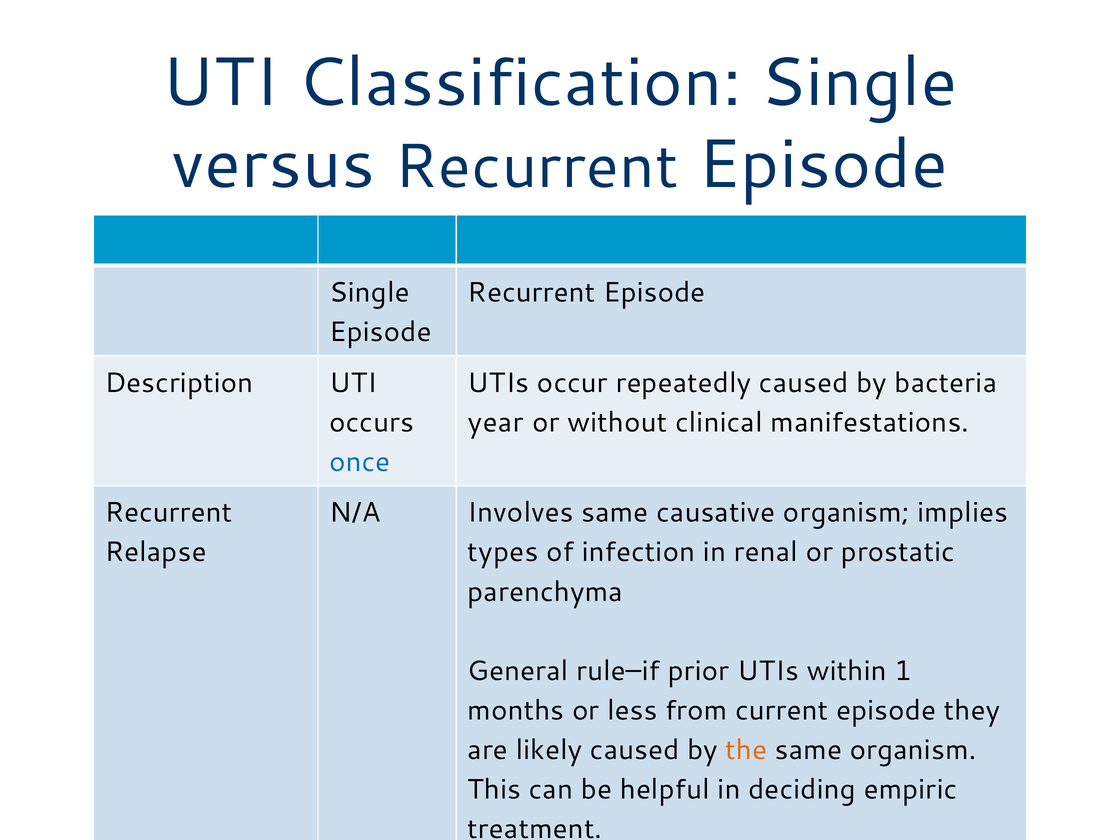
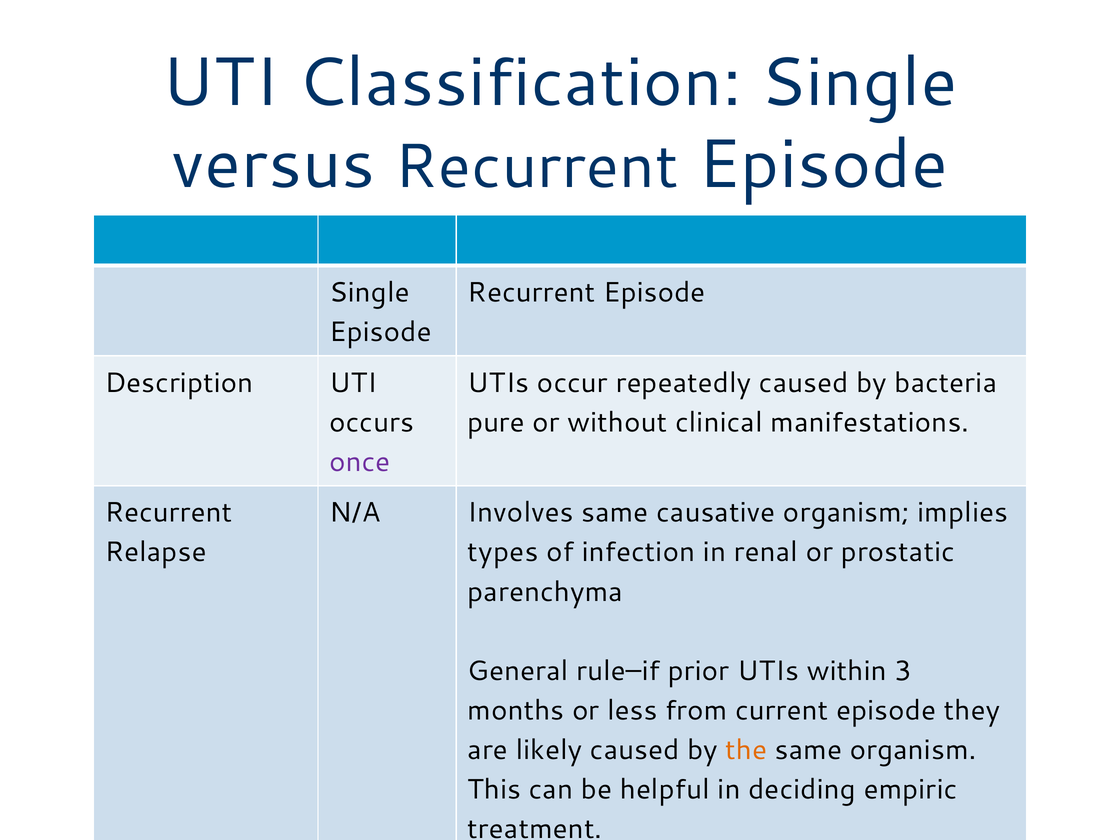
year: year -> pure
once colour: blue -> purple
1: 1 -> 3
